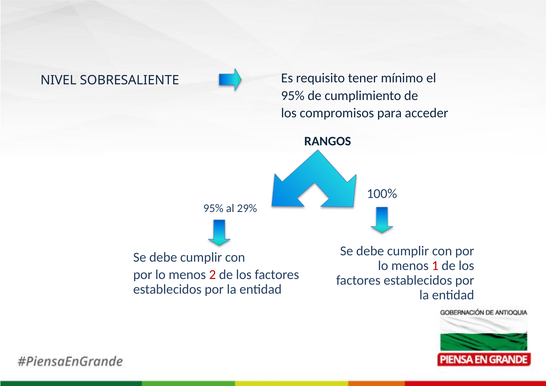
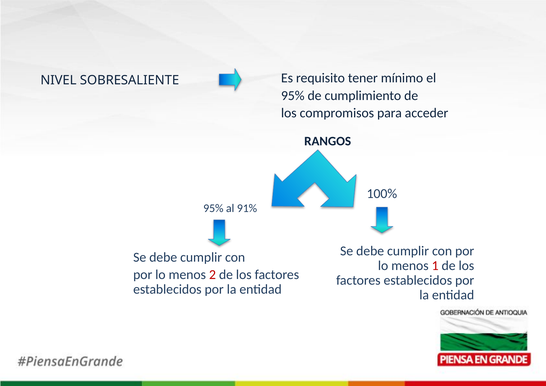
29%: 29% -> 91%
